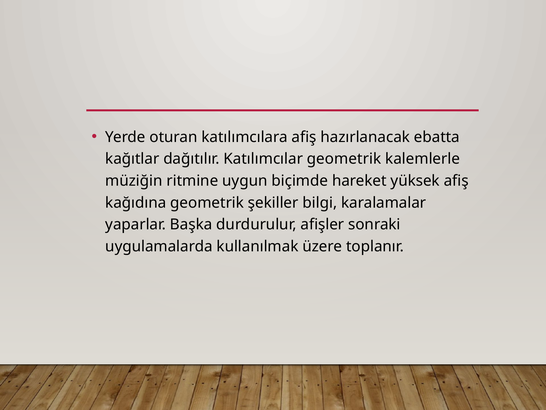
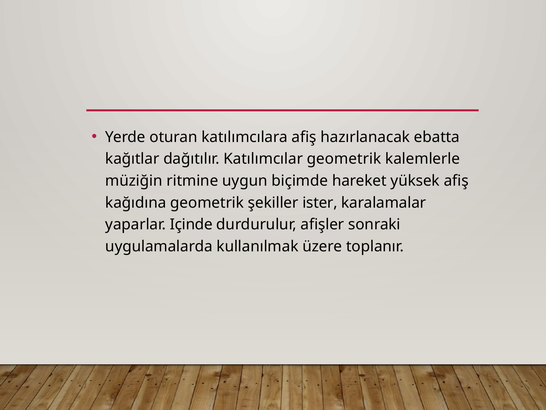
bilgi: bilgi -> ister
Başka: Başka -> Içinde
